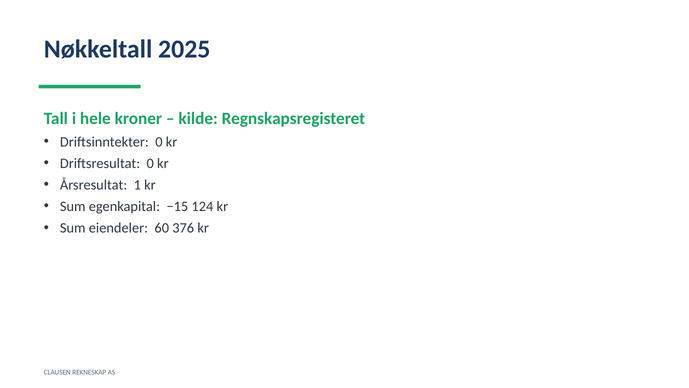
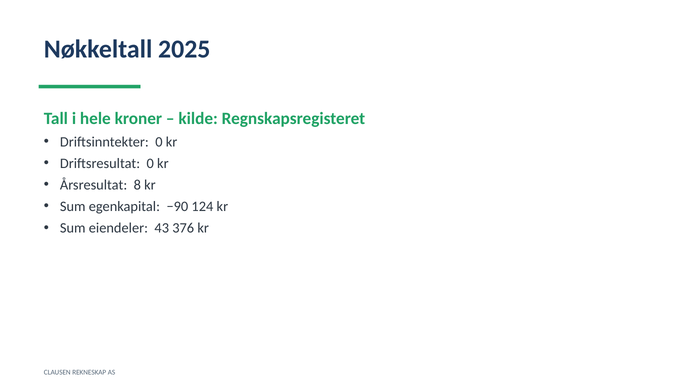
1: 1 -> 8
−15: −15 -> −90
60: 60 -> 43
